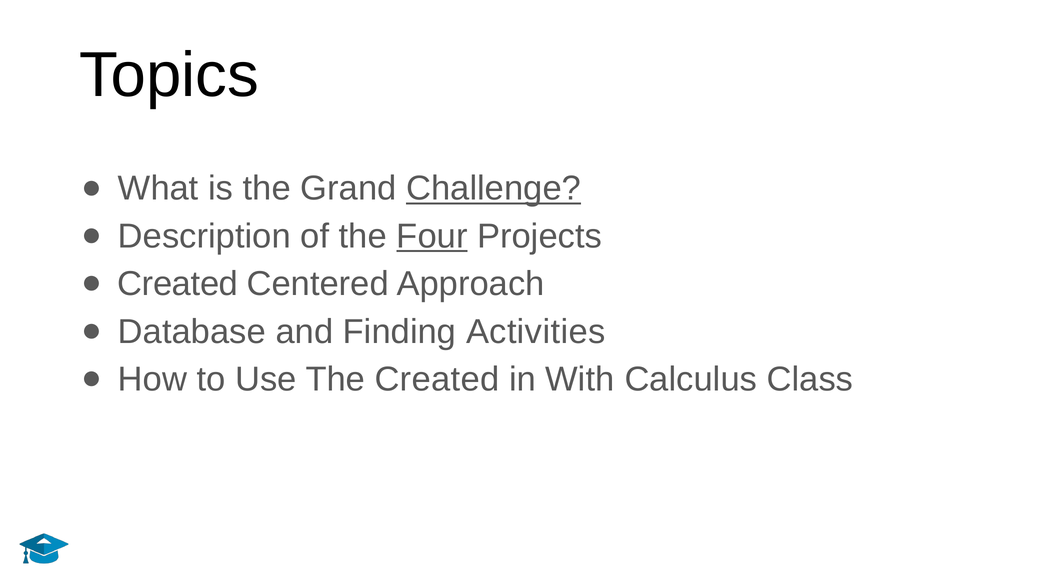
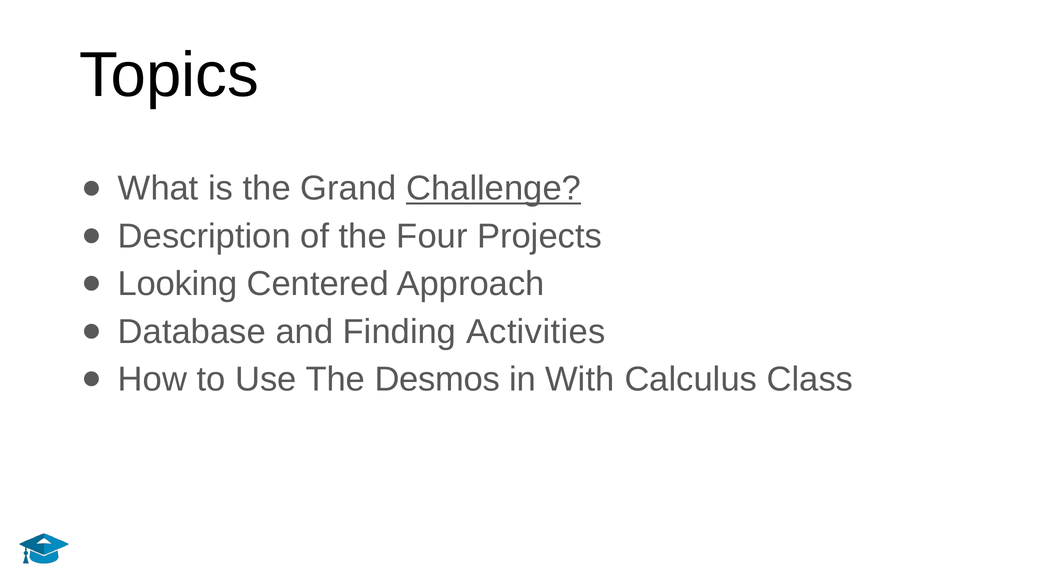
Four underline: present -> none
Created at (178, 284): Created -> Looking
The Created: Created -> Desmos
